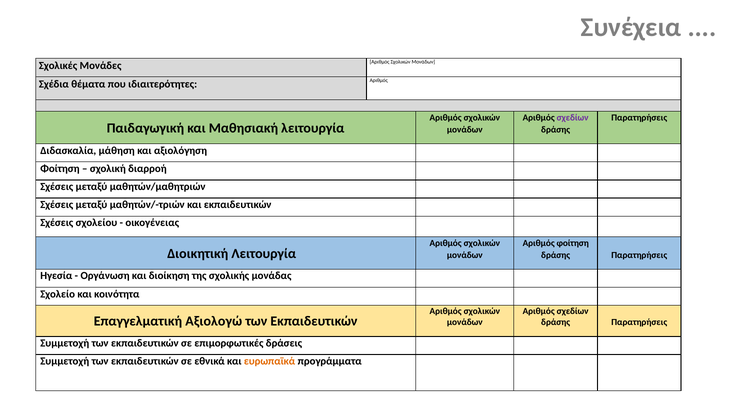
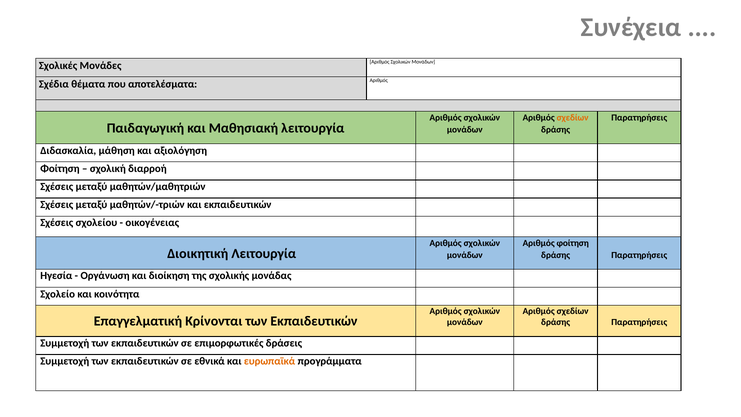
ιδιαιτερότητες: ιδιαιτερότητες -> αποτελέσματα
σχεδίων at (573, 118) colour: purple -> orange
Αξιολογώ: Αξιολογώ -> Κρίνονται
